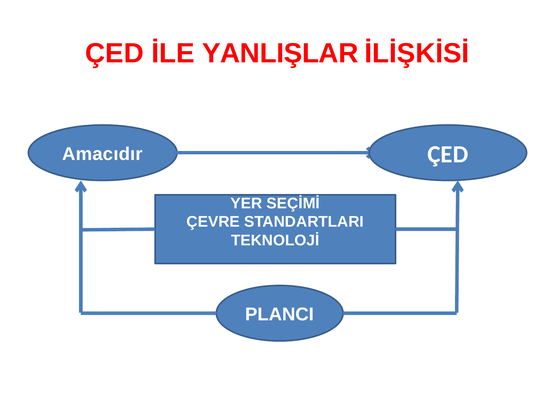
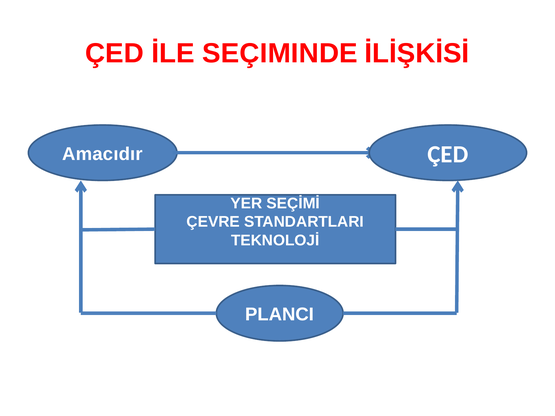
YANLIŞLAR: YANLIŞLAR -> SEÇIMINDE
